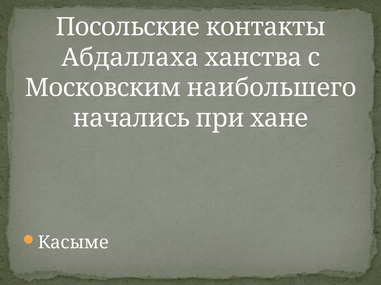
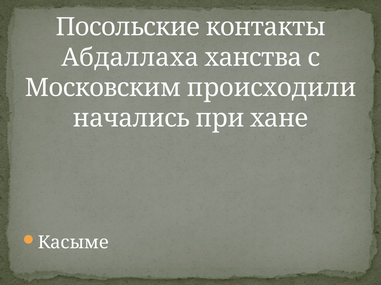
наибольшего: наибольшего -> происходили
